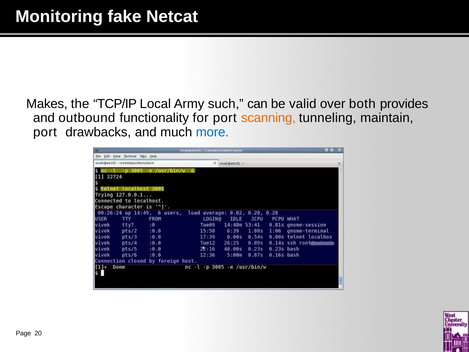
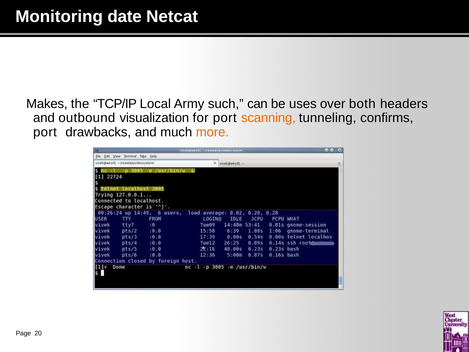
fake: fake -> date
valid: valid -> uses
provides: provides -> headers
functionality: functionality -> visualization
maintain: maintain -> confirms
more colour: blue -> orange
